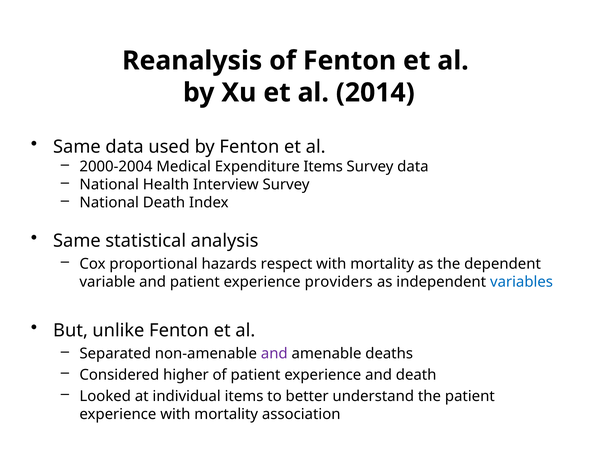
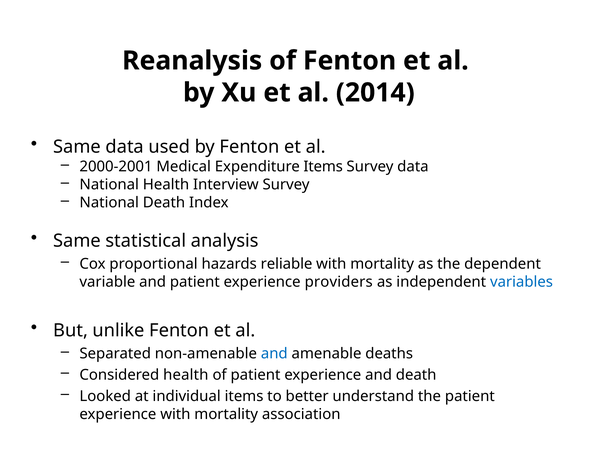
2000-2004: 2000-2004 -> 2000-2001
respect: respect -> reliable
and at (274, 353) colour: purple -> blue
Considered higher: higher -> health
